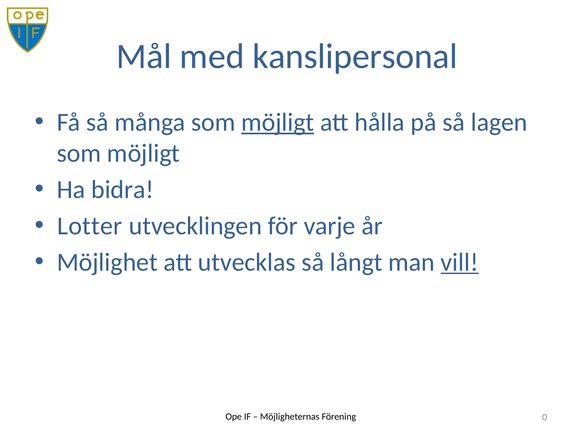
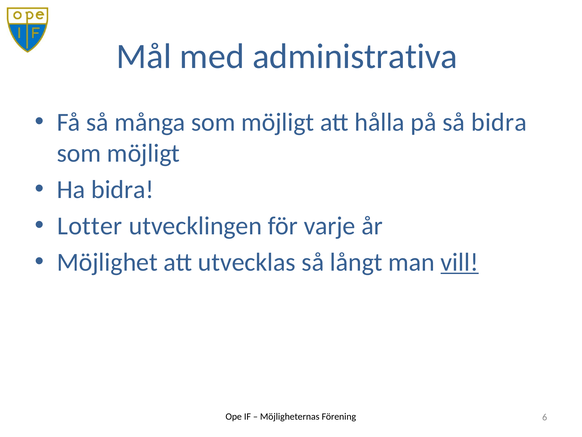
kanslipersonal: kanslipersonal -> administrativa
möjligt at (278, 122) underline: present -> none
så lagen: lagen -> bidra
0: 0 -> 6
